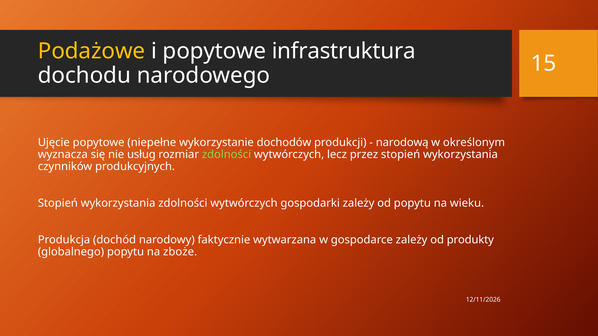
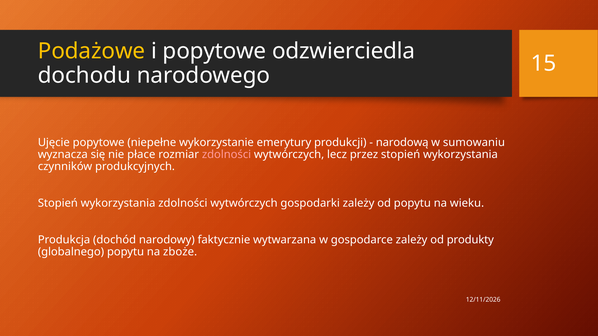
infrastruktura: infrastruktura -> odzwierciedla
dochodów: dochodów -> emerytury
określonym: określonym -> sumowaniu
usług: usług -> płace
zdolności at (227, 155) colour: light green -> pink
